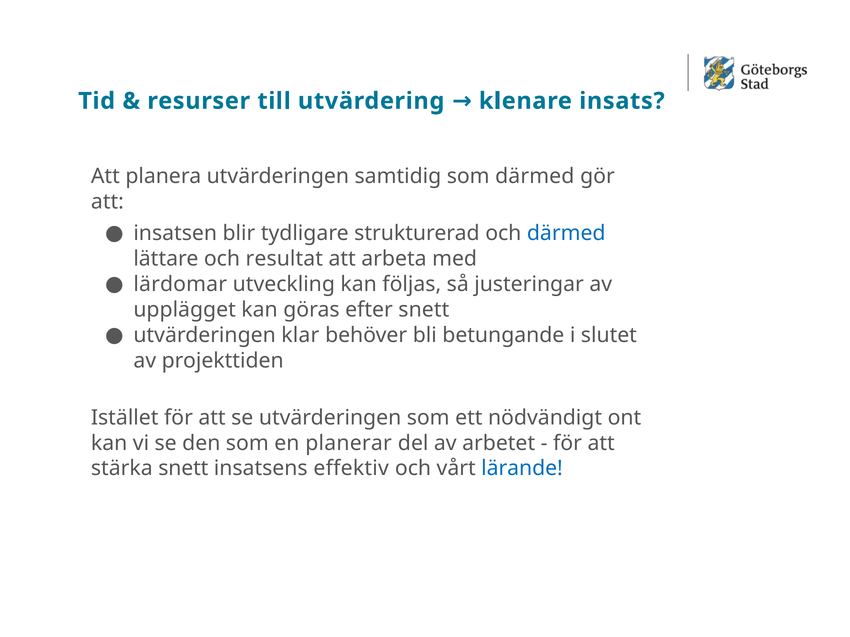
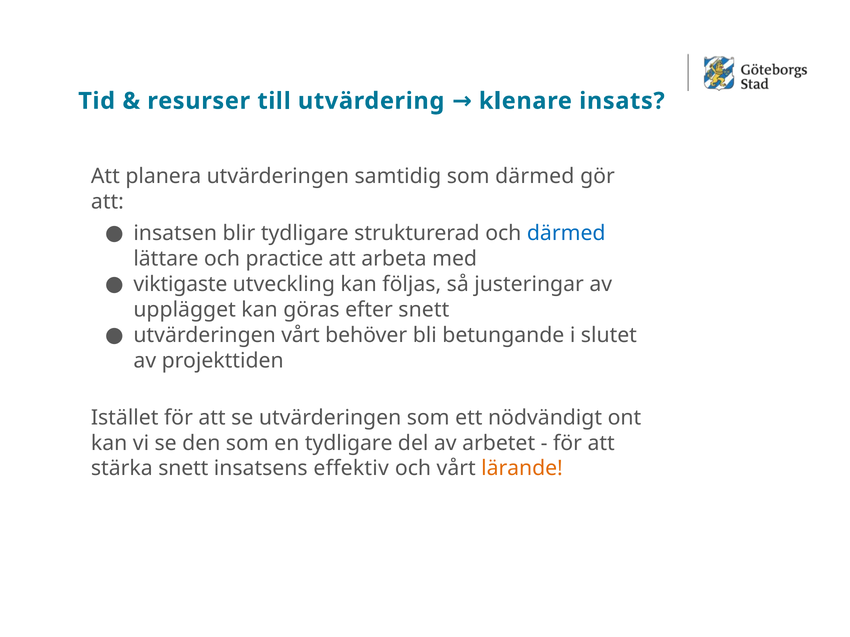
resultat: resultat -> practice
lärdomar: lärdomar -> viktigaste
utvärderingen klar: klar -> vårt
en planerar: planerar -> tydligare
lärande colour: blue -> orange
